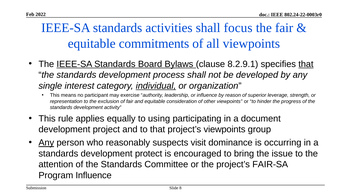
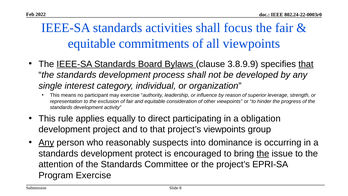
8.2.9.1: 8.2.9.1 -> 3.8.9.9
individual underline: present -> none
using: using -> direct
document: document -> obligation
visit: visit -> into
the at (263, 153) underline: none -> present
FAIR-SA: FAIR-SA -> EPRI-SA
Program Influence: Influence -> Exercise
